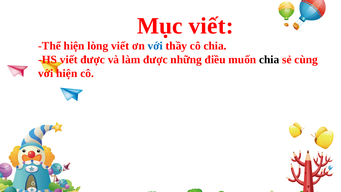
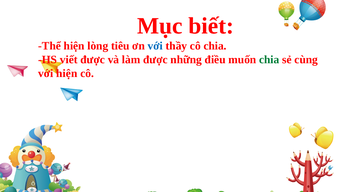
Mục viết: viết -> biết
lòng viết: viết -> tiêu
chia at (269, 60) colour: black -> green
